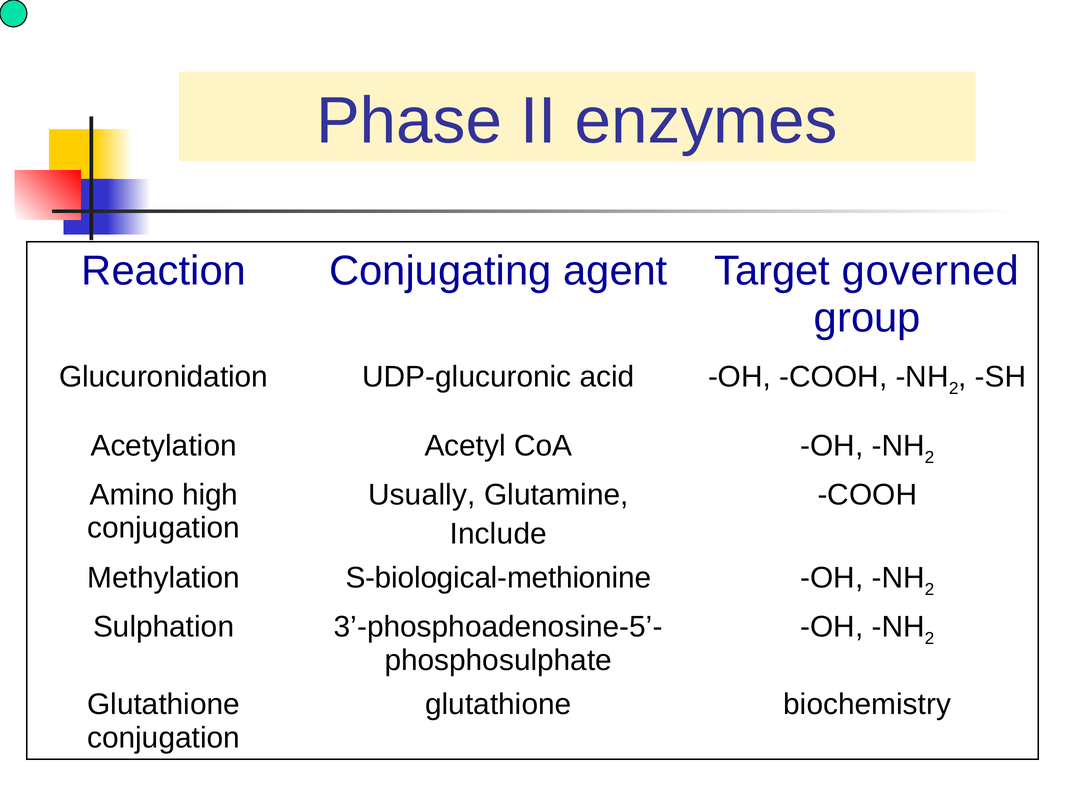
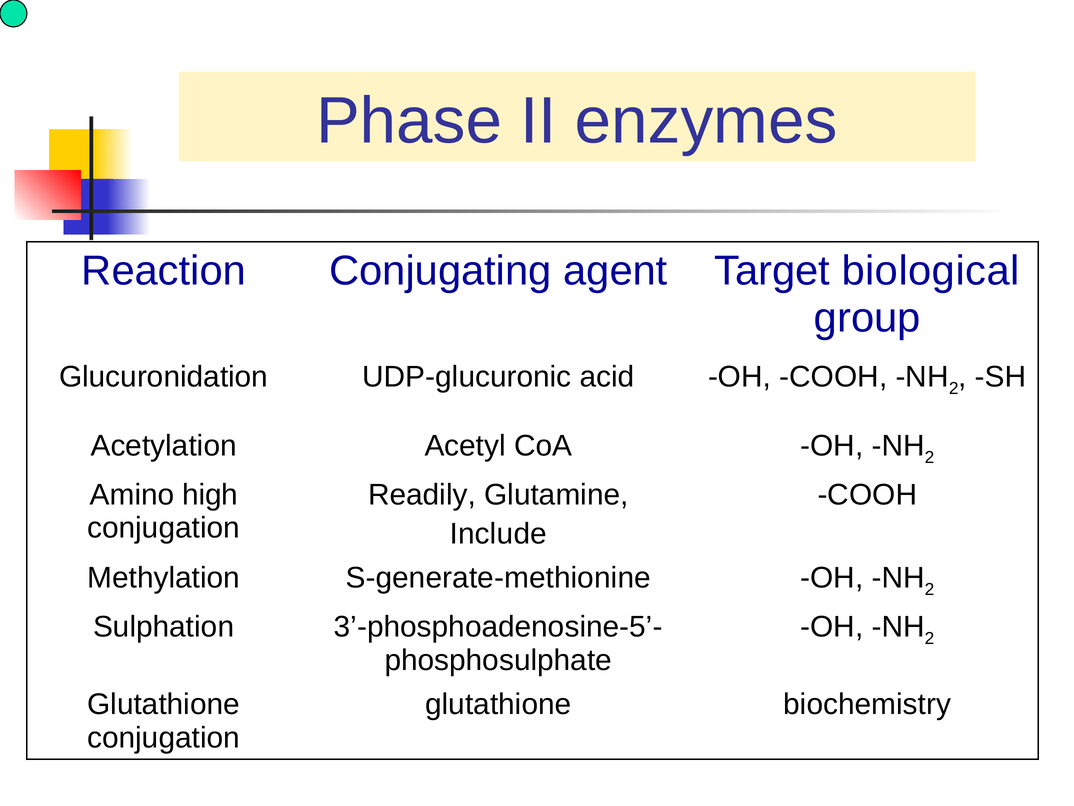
governed: governed -> biological
Usually: Usually -> Readily
S-biological-methionine: S-biological-methionine -> S-generate-methionine
